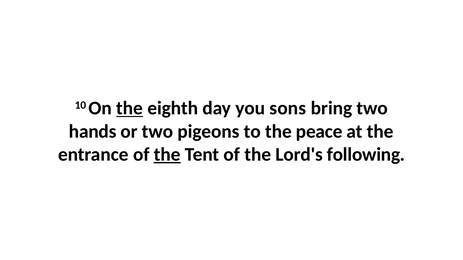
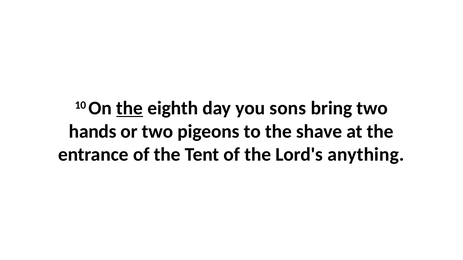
peace: peace -> shave
the at (167, 155) underline: present -> none
following: following -> anything
